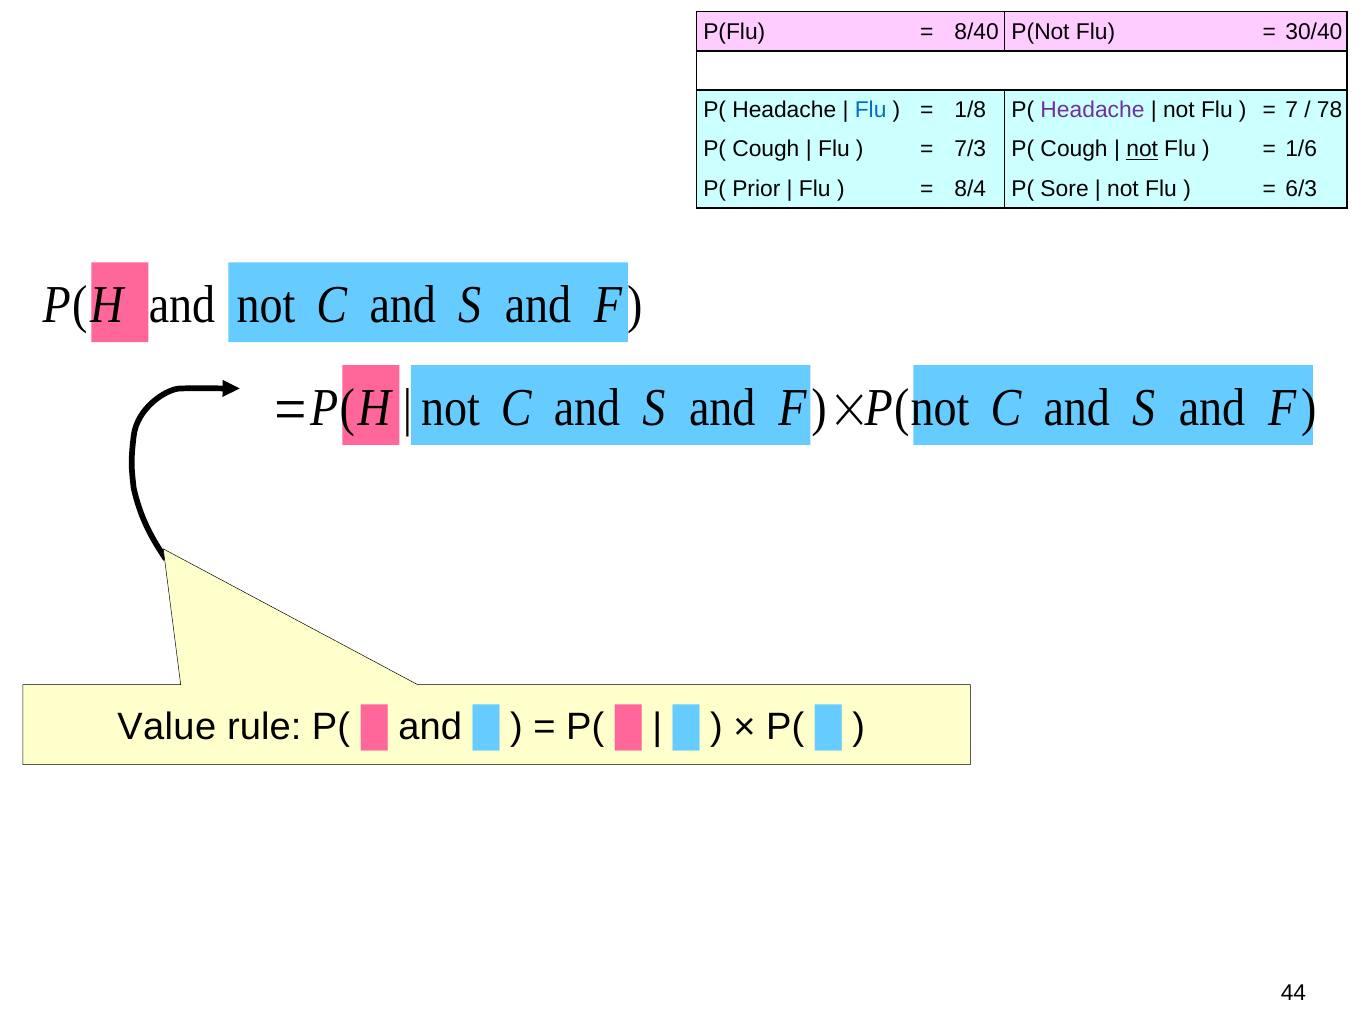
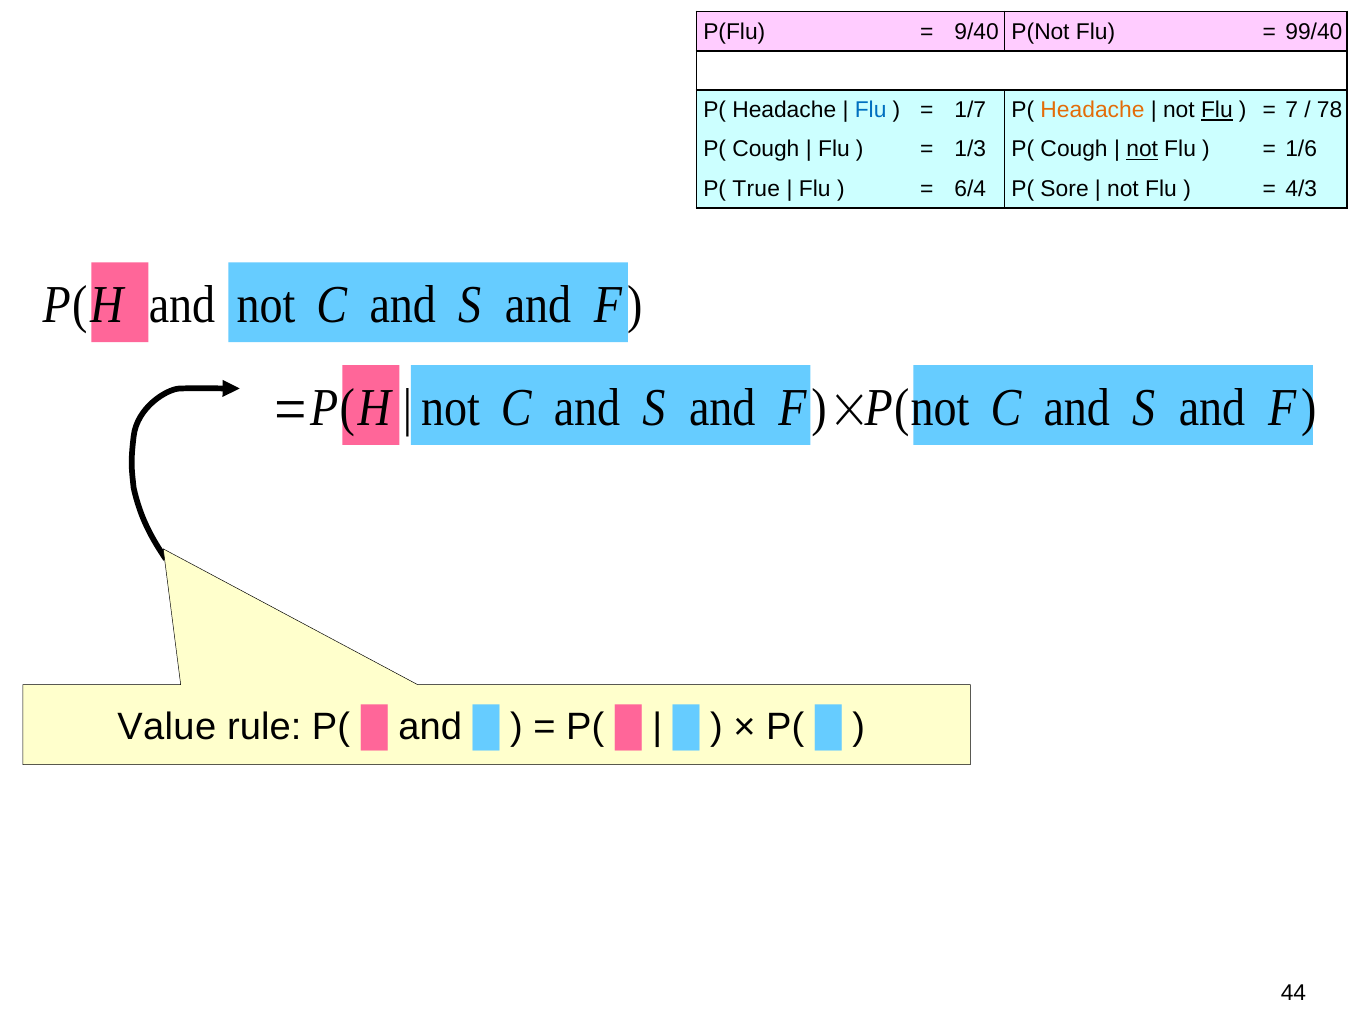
8/40: 8/40 -> 9/40
30/40: 30/40 -> 99/40
1/8: 1/8 -> 1/7
Headache at (1092, 110) colour: purple -> orange
Flu at (1217, 110) underline: none -> present
7/3: 7/3 -> 1/3
Prior: Prior -> True
8/4: 8/4 -> 6/4
6/3: 6/3 -> 4/3
